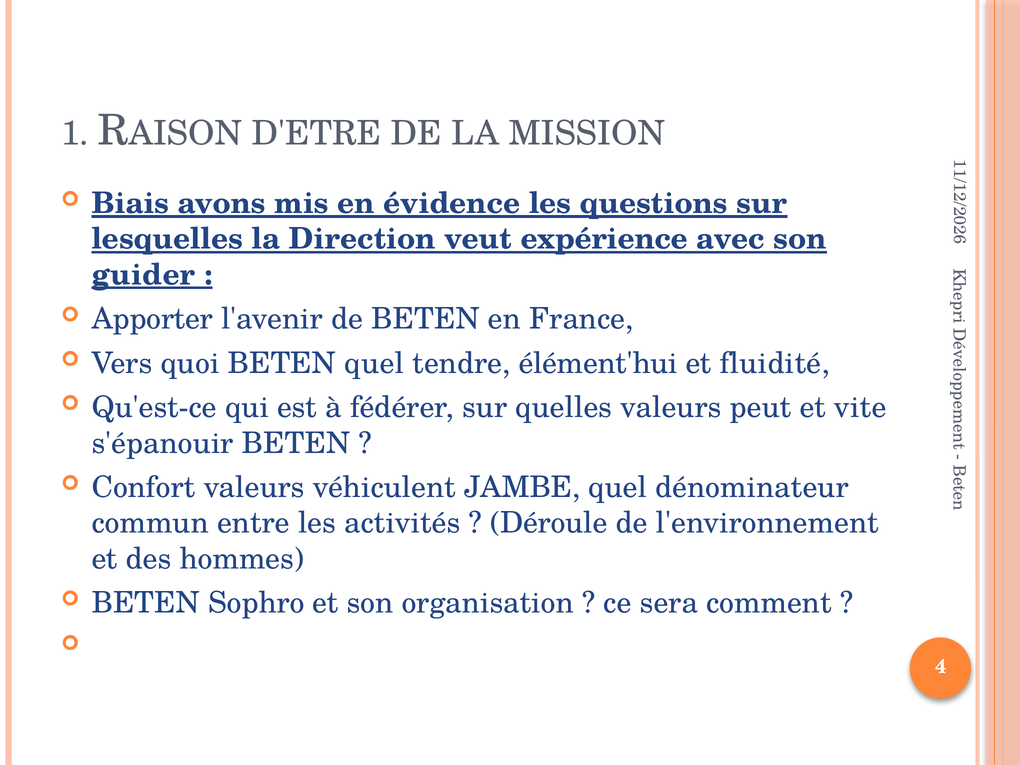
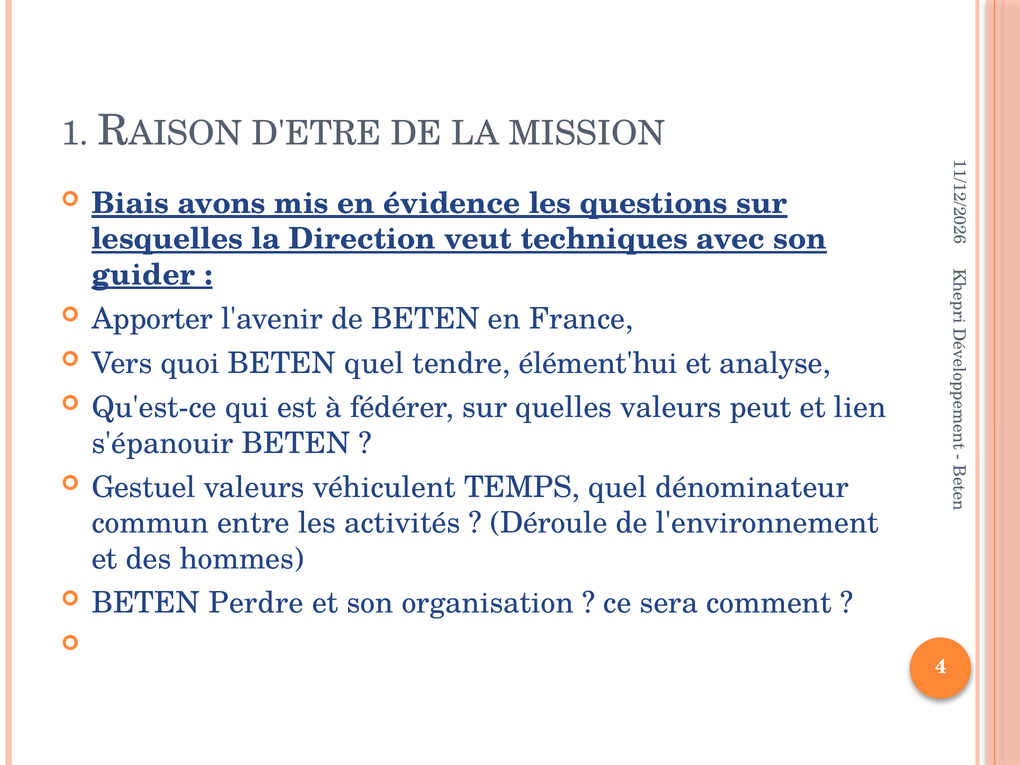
expérience: expérience -> techniques
fluidité: fluidité -> analyse
vite: vite -> lien
Confort: Confort -> Gestuel
JAMBE: JAMBE -> TEMPS
Sophro: Sophro -> Perdre
